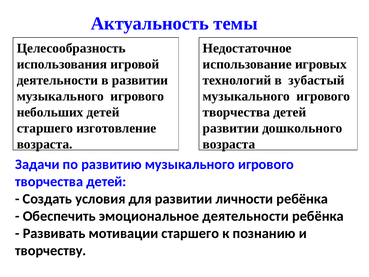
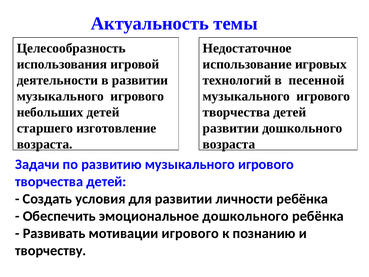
зубастый: зубастый -> песенной
эмоциональное деятельности: деятельности -> дошкольного
мотивации старшего: старшего -> игрового
